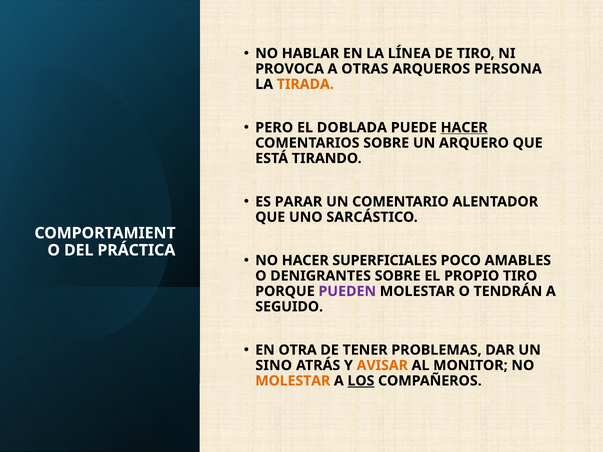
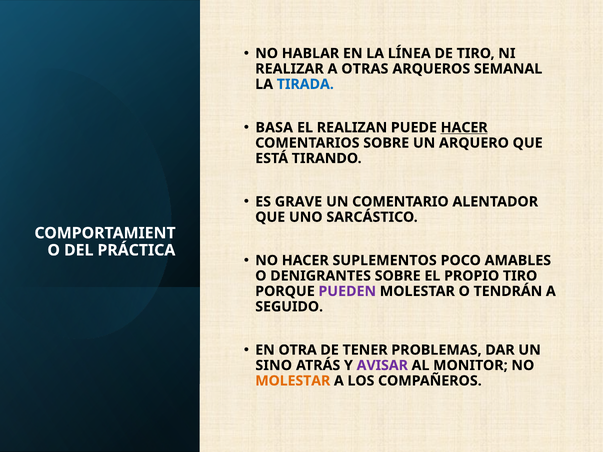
PROVOCA: PROVOCA -> REALIZAR
PERSONA: PERSONA -> SEMANAL
TIRADA colour: orange -> blue
PERO: PERO -> BASA
DOBLADA: DOBLADA -> REALIZAN
PARAR: PARAR -> GRAVE
SUPERFICIALES: SUPERFICIALES -> SUPLEMENTOS
AVISAR colour: orange -> purple
LOS underline: present -> none
